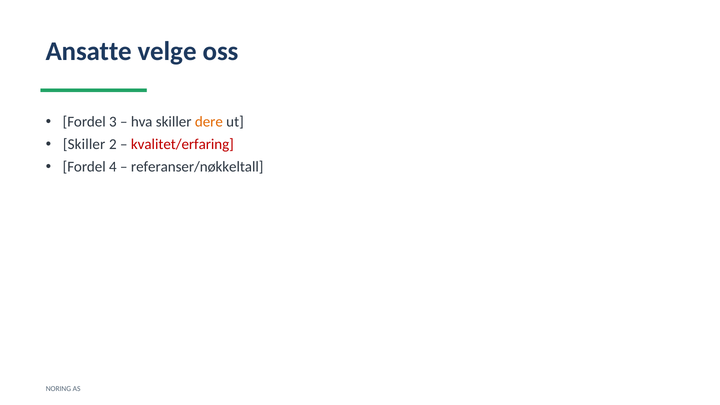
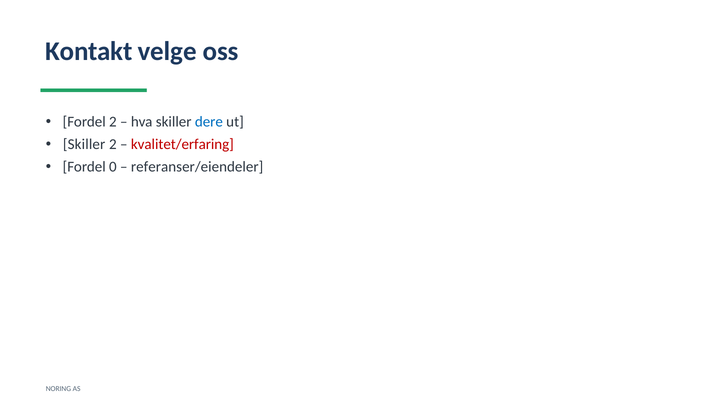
Ansatte: Ansatte -> Kontakt
Fordel 3: 3 -> 2
dere colour: orange -> blue
4: 4 -> 0
referanser/nøkkeltall: referanser/nøkkeltall -> referanser/eiendeler
